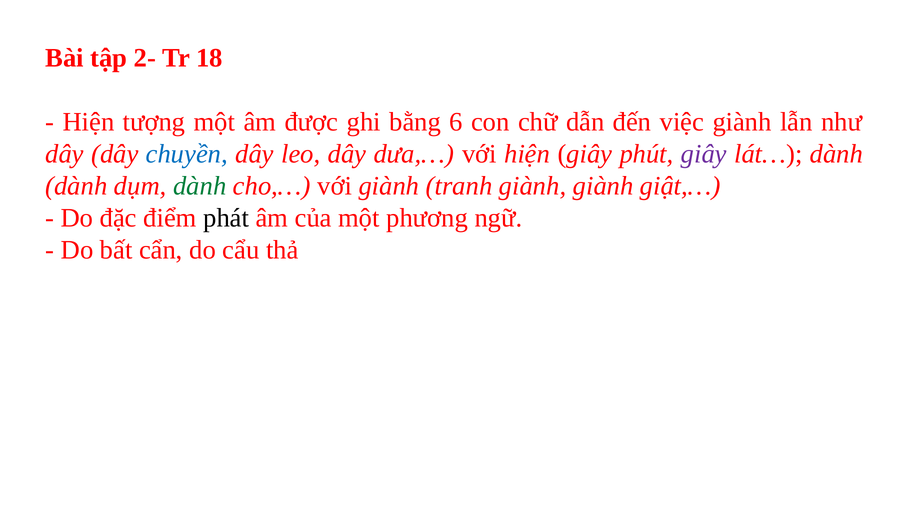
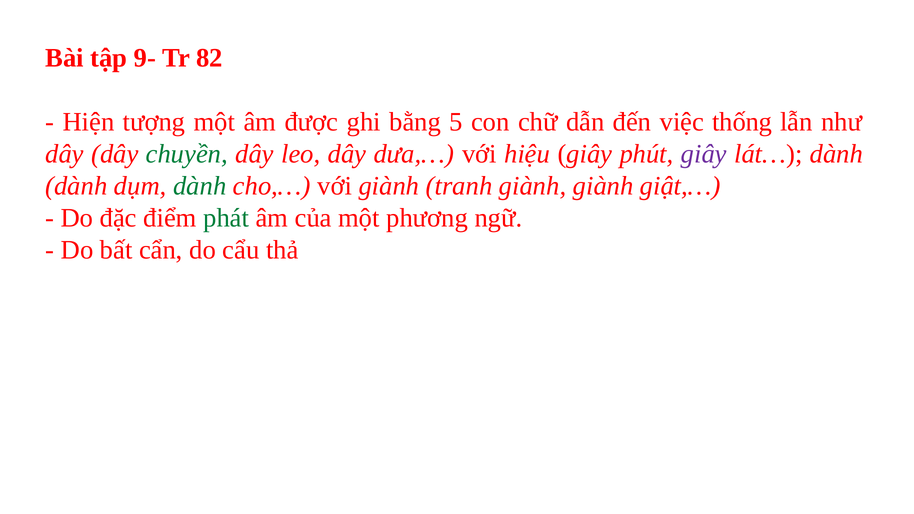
2-: 2- -> 9-
18: 18 -> 82
6: 6 -> 5
việc giành: giành -> thống
chuyền colour: blue -> green
với hiện: hiện -> hiệu
phát colour: black -> green
